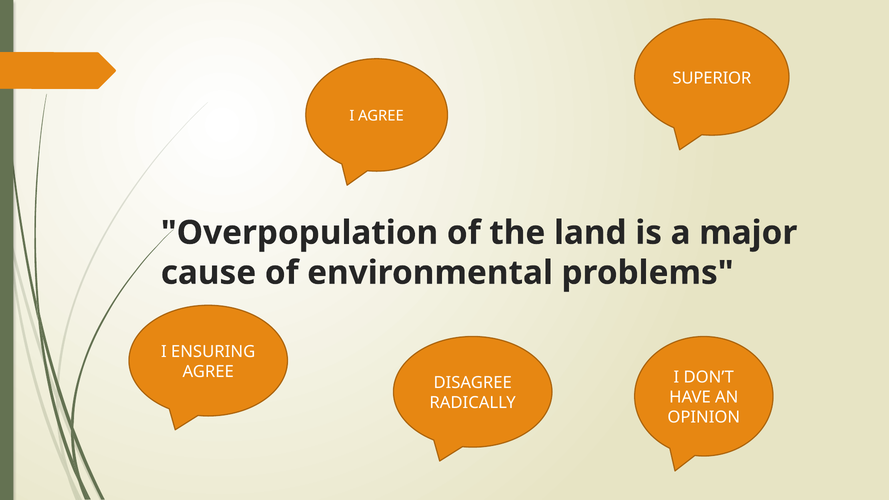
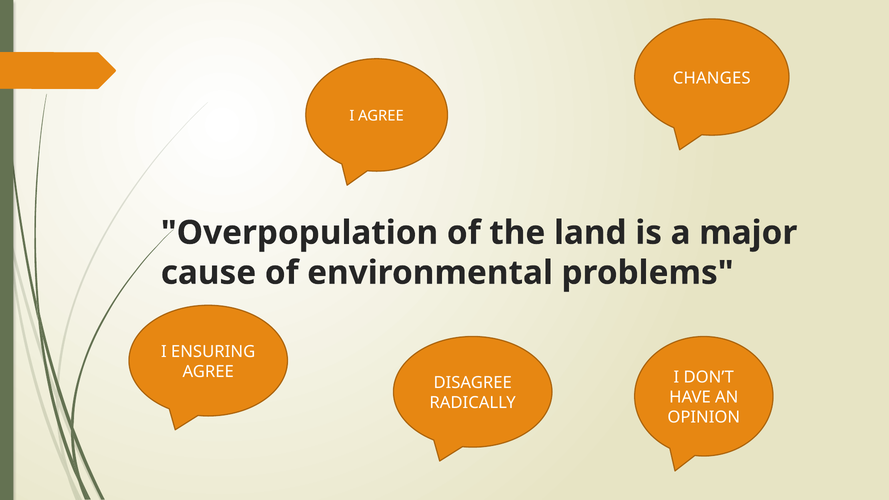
SUPERIOR: SUPERIOR -> CHANGES
